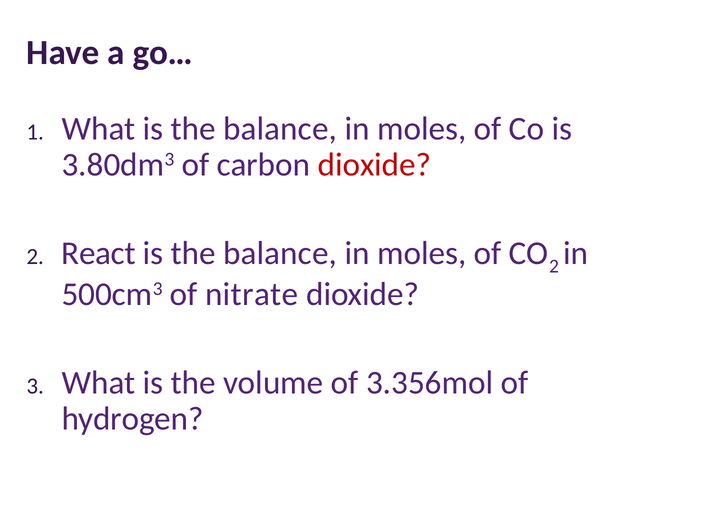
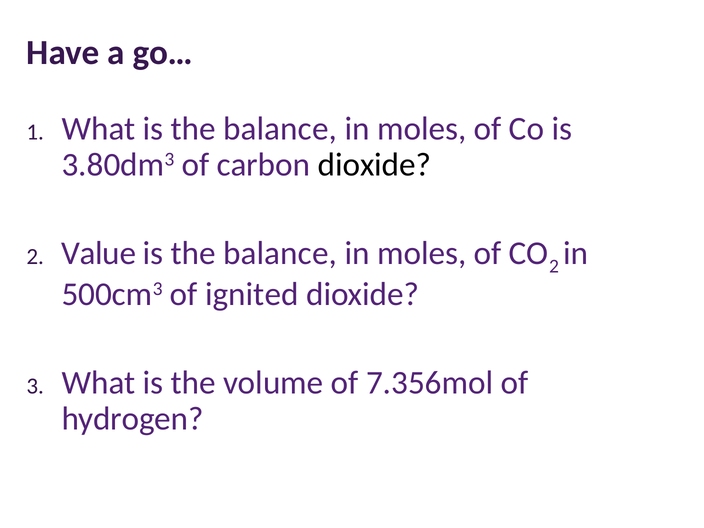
dioxide at (374, 165) colour: red -> black
React: React -> Value
nitrate: nitrate -> ignited
3.356mol: 3.356mol -> 7.356mol
